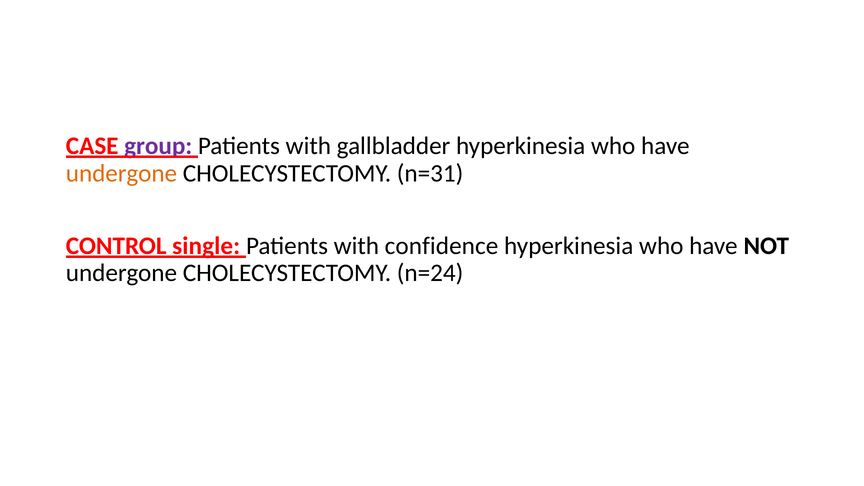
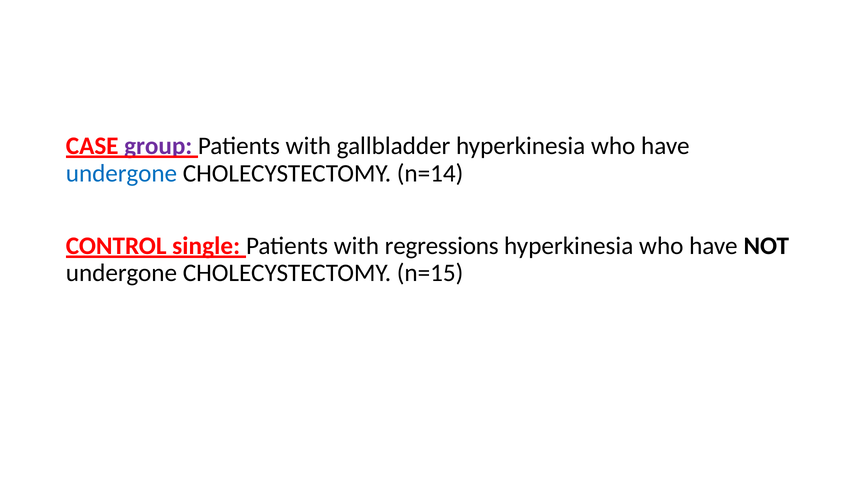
undergone at (122, 173) colour: orange -> blue
n=31: n=31 -> n=14
confidence: confidence -> regressions
n=24: n=24 -> n=15
